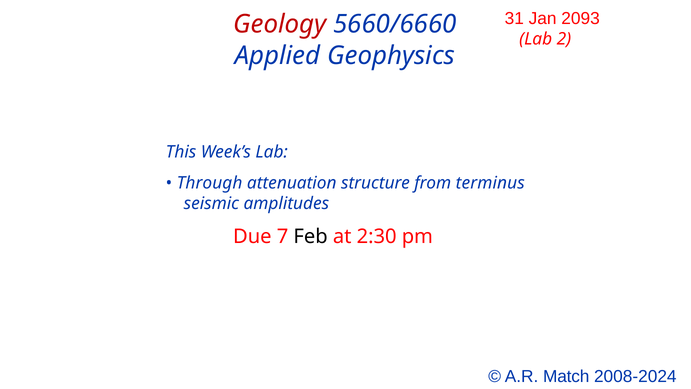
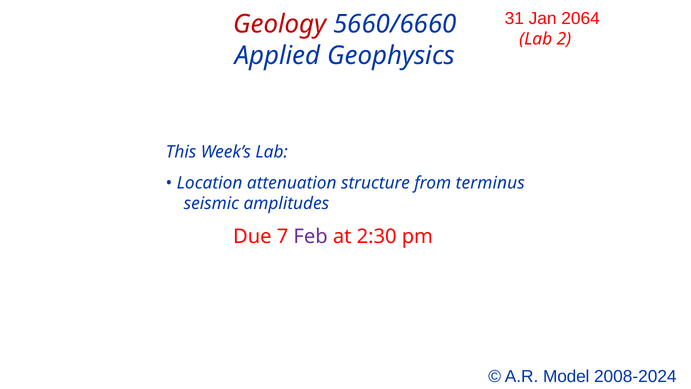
2093: 2093 -> 2064
Through: Through -> Location
Feb colour: black -> purple
Match: Match -> Model
